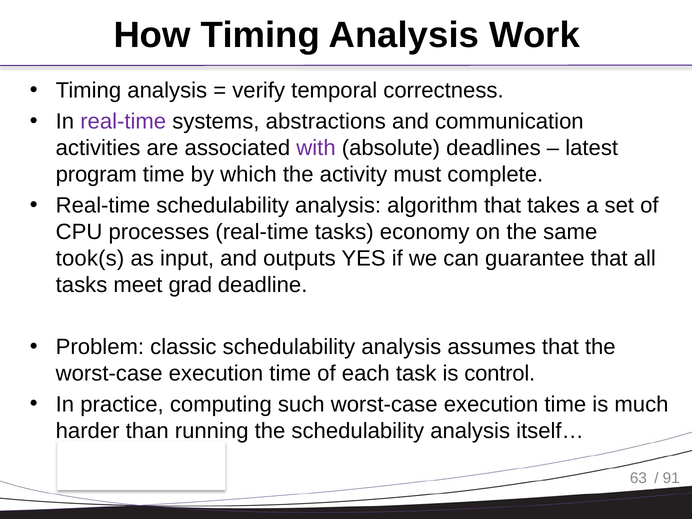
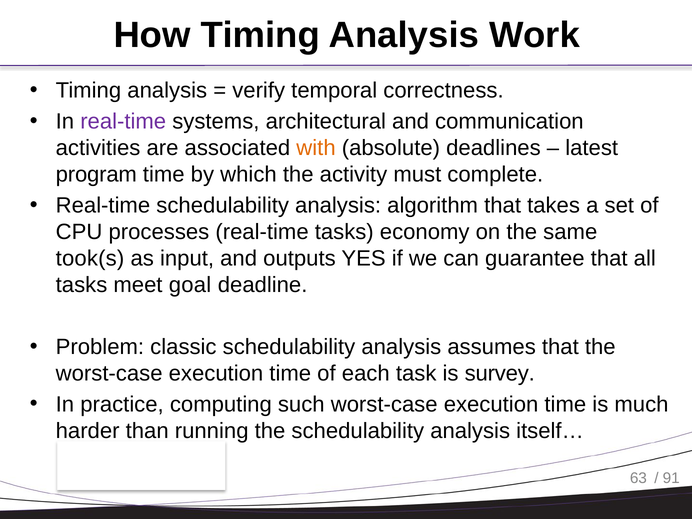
abstractions: abstractions -> architectural
with colour: purple -> orange
grad: grad -> goal
control: control -> survey
